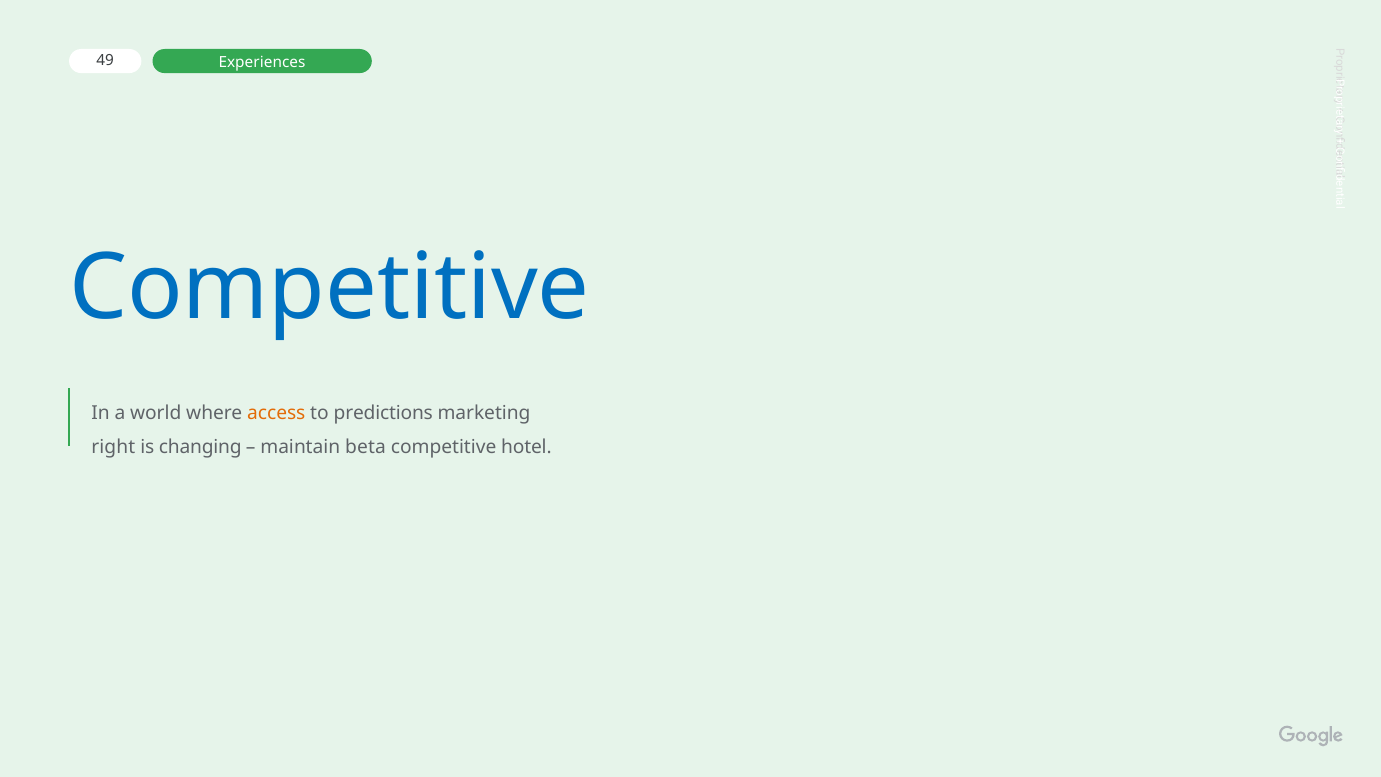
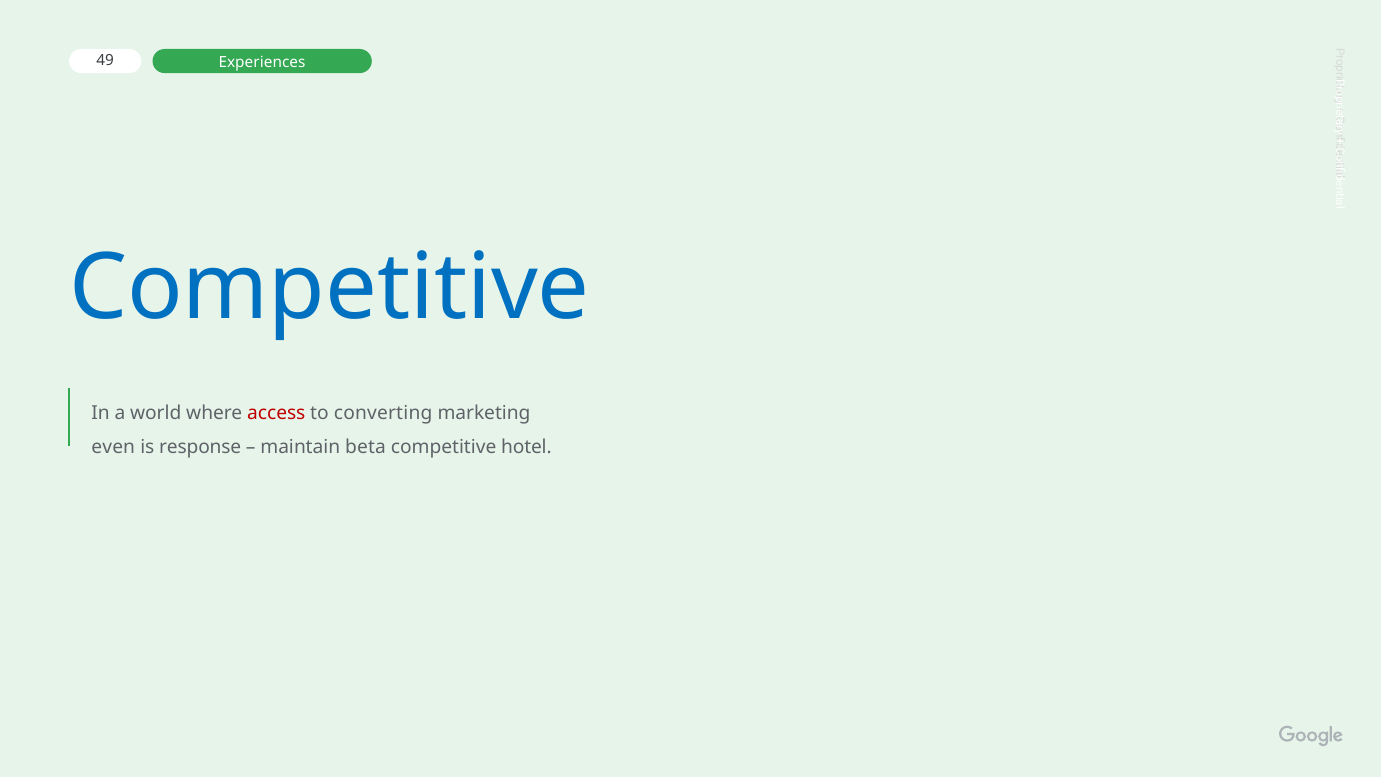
access colour: orange -> red
predictions: predictions -> converting
right: right -> even
changing: changing -> response
